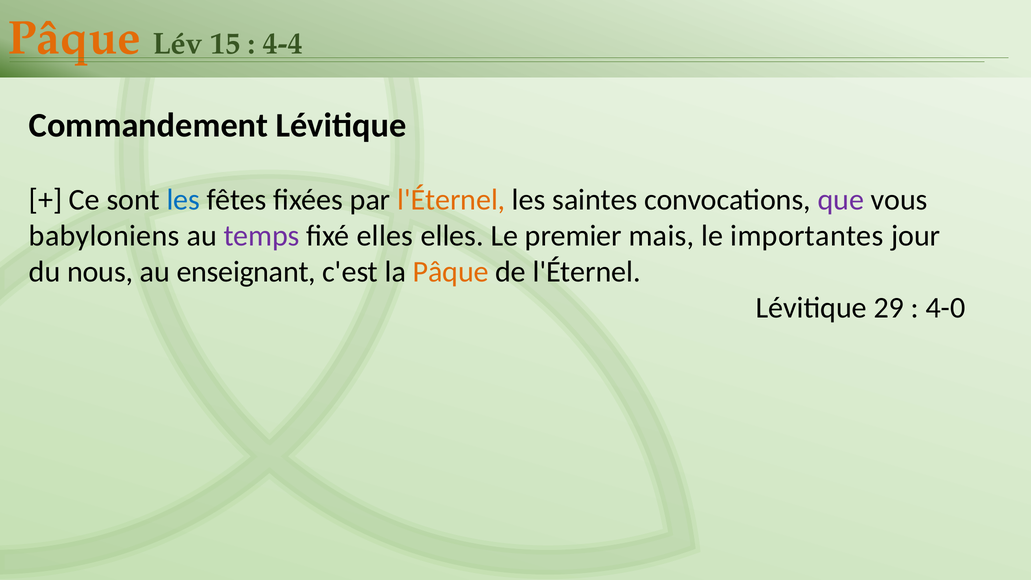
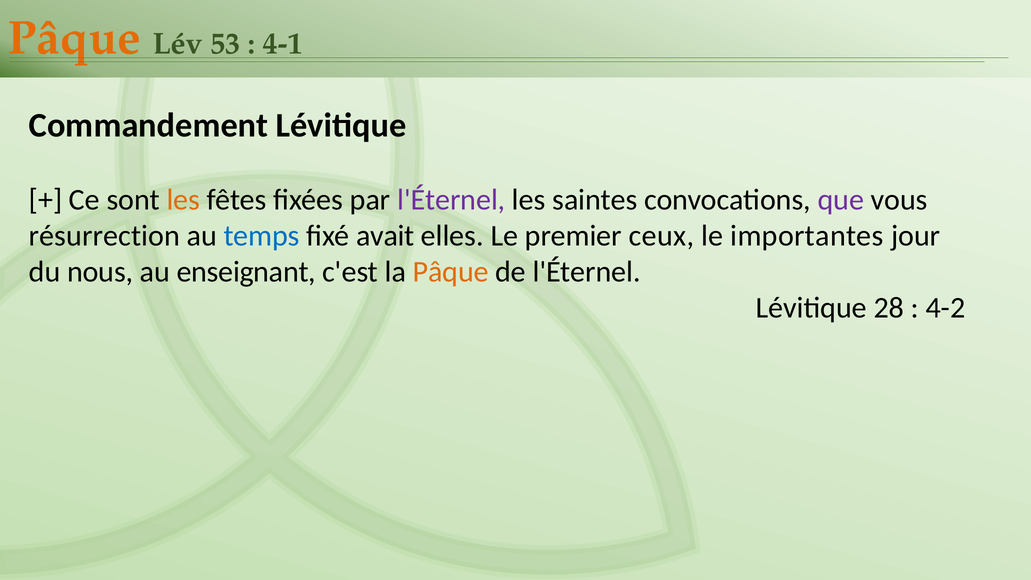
15: 15 -> 53
4-4: 4-4 -> 4-1
les at (183, 200) colour: blue -> orange
l'Éternel at (451, 200) colour: orange -> purple
babyloniens: babyloniens -> résurrection
temps colour: purple -> blue
fixé elles: elles -> avait
mais: mais -> ceux
29: 29 -> 28
4-0: 4-0 -> 4-2
